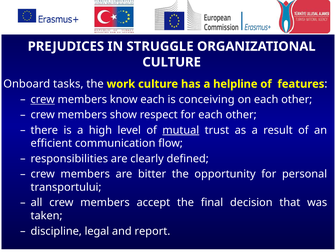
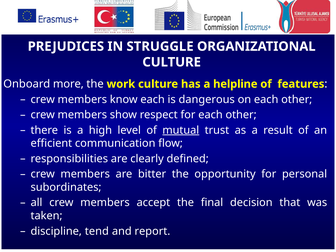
tasks: tasks -> more
crew at (43, 99) underline: present -> none
conceiving: conceiving -> dangerous
transportului: transportului -> subordinates
legal: legal -> tend
